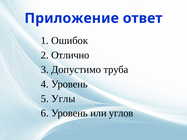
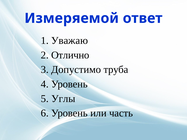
Приложение: Приложение -> Измеряемой
Ошибок: Ошибок -> Уважаю
углов: углов -> часть
